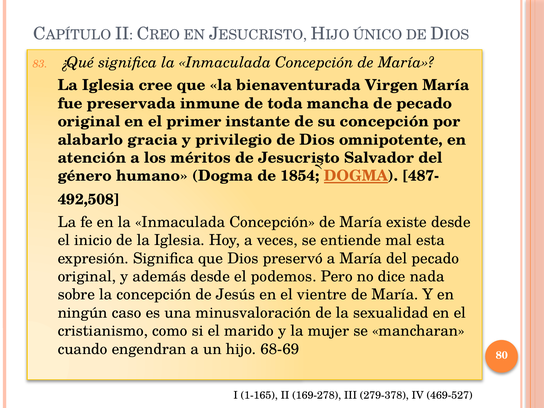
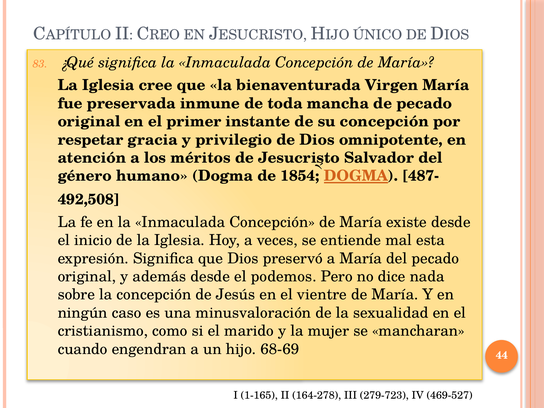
alabarlo: alabarlo -> respetar
80: 80 -> 44
169-278: 169-278 -> 164-278
279-378: 279-378 -> 279-723
